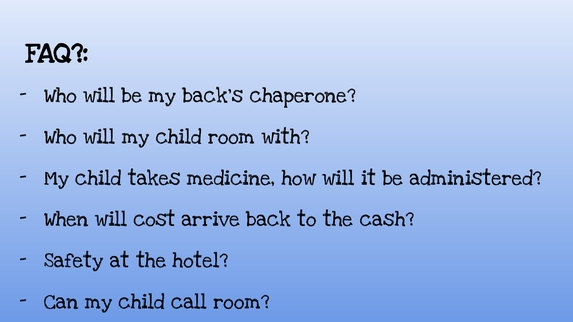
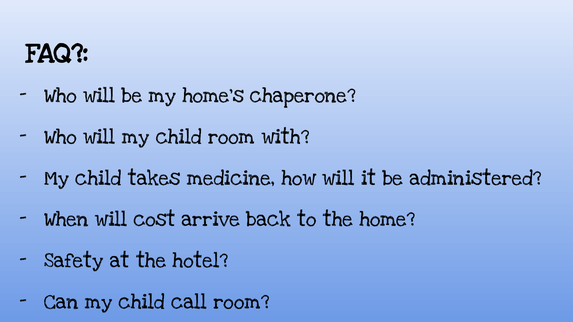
back’s: back’s -> home’s
cash: cash -> home
